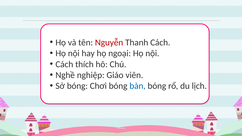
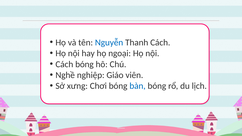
Nguyễn colour: red -> blue
Cách thích: thích -> bóng
Sở bóng: bóng -> xưng
